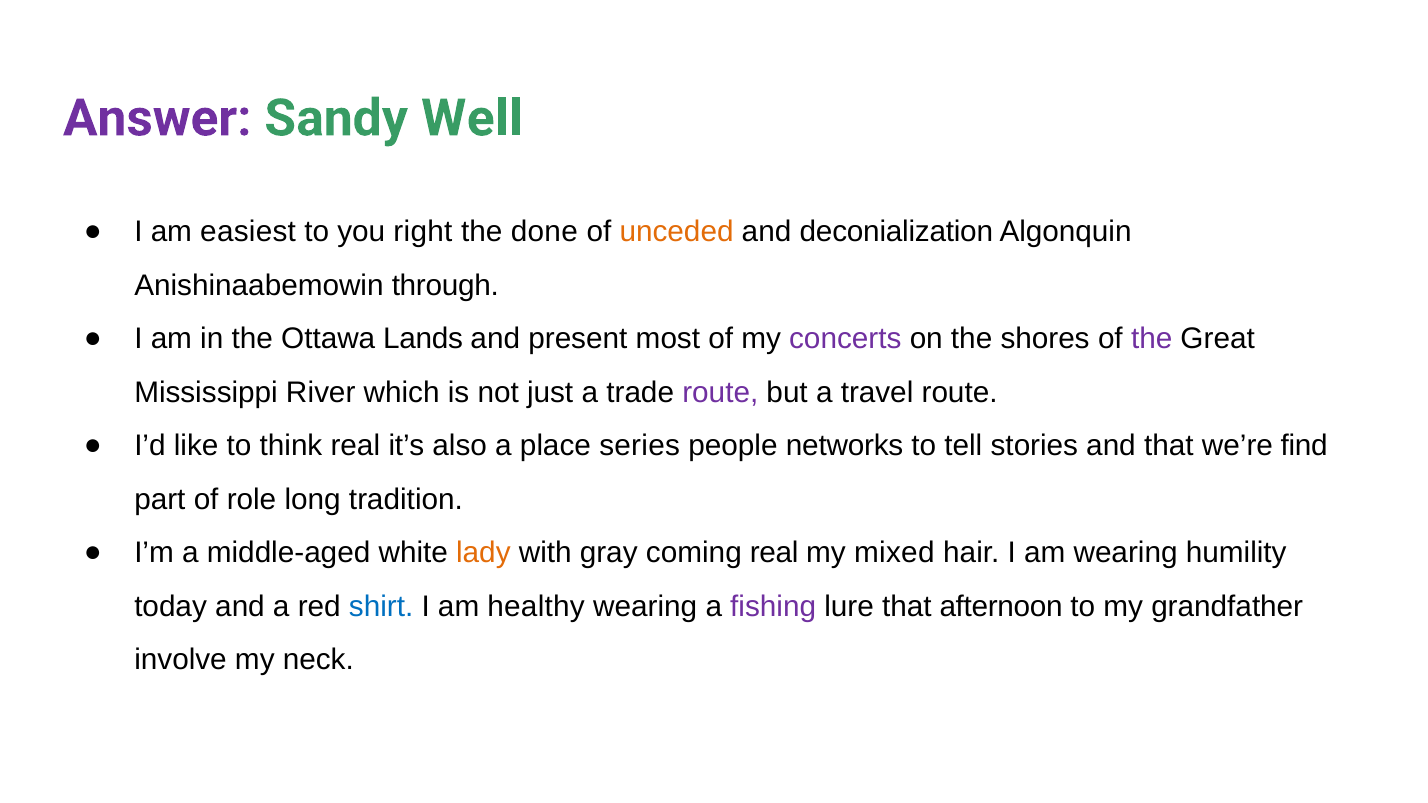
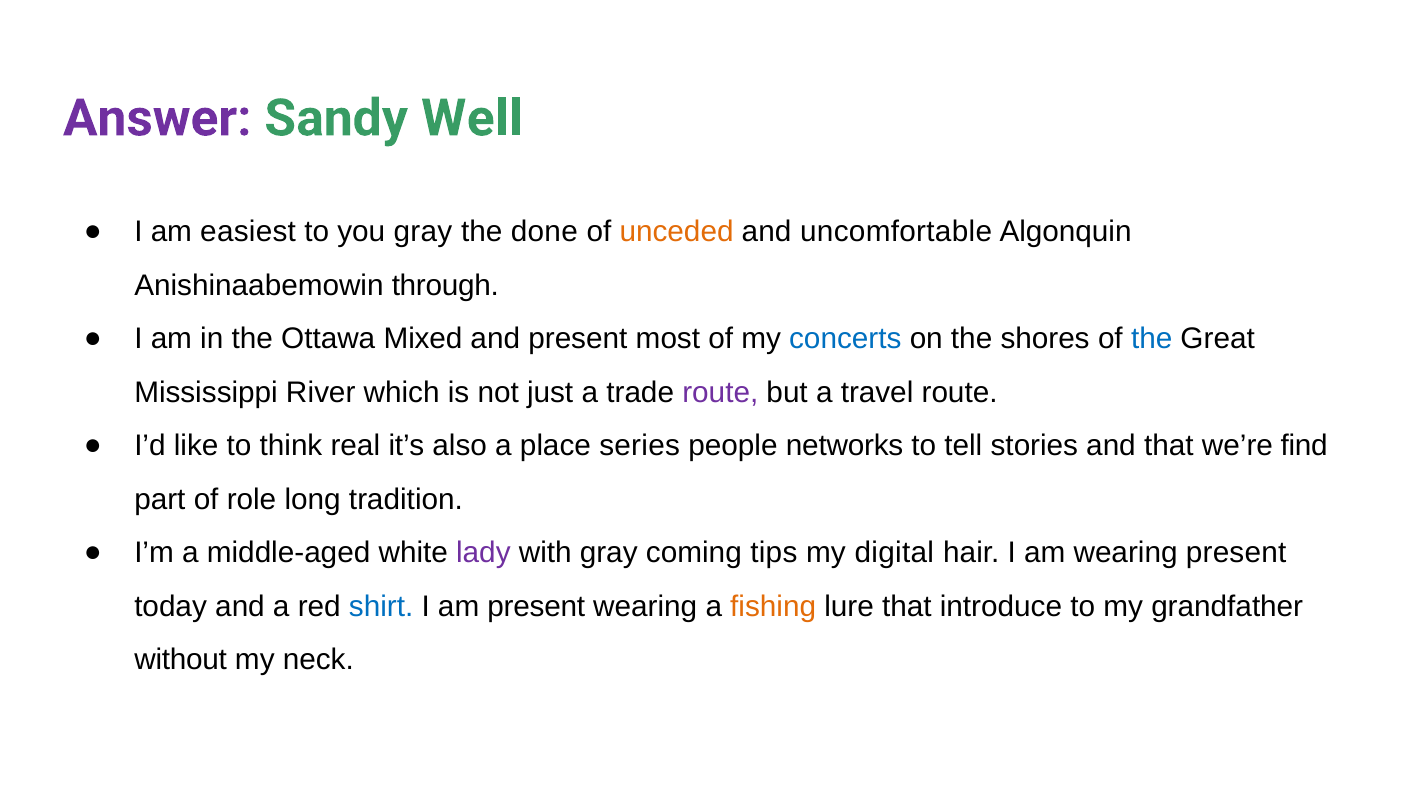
you right: right -> gray
deconialization: deconialization -> uncomfortable
Lands: Lands -> Mixed
concerts colour: purple -> blue
the at (1152, 339) colour: purple -> blue
lady colour: orange -> purple
coming real: real -> tips
mixed: mixed -> digital
wearing humility: humility -> present
am healthy: healthy -> present
fishing colour: purple -> orange
afternoon: afternoon -> introduce
involve: involve -> without
